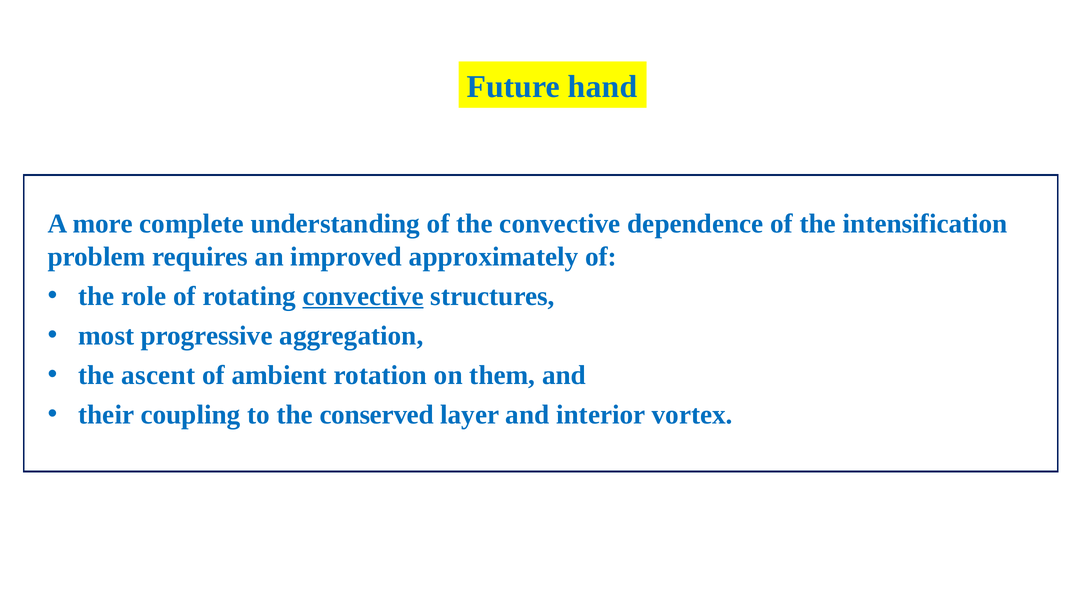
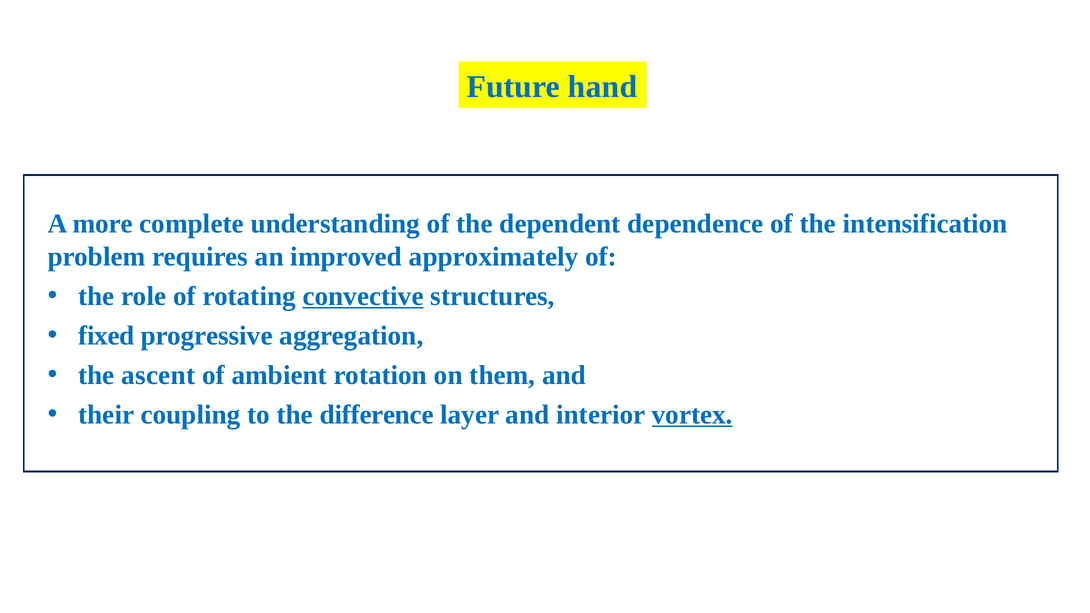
the convective: convective -> dependent
most: most -> fixed
conserved: conserved -> difference
vortex underline: none -> present
